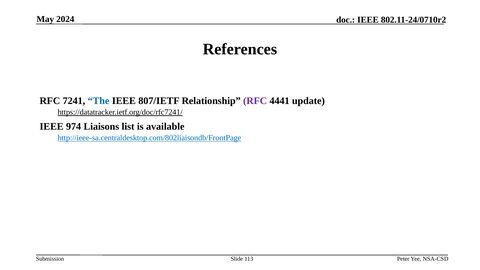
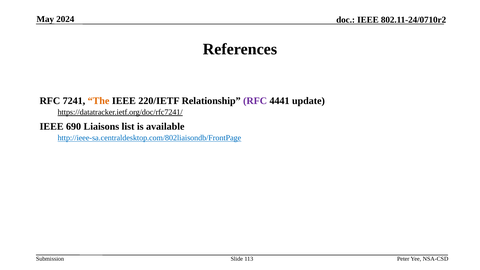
The colour: blue -> orange
807/IETF: 807/IETF -> 220/IETF
974: 974 -> 690
